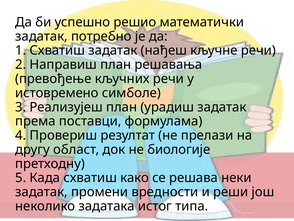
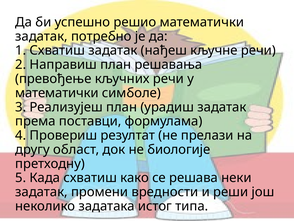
истовремено at (57, 93): истовремено -> математички
